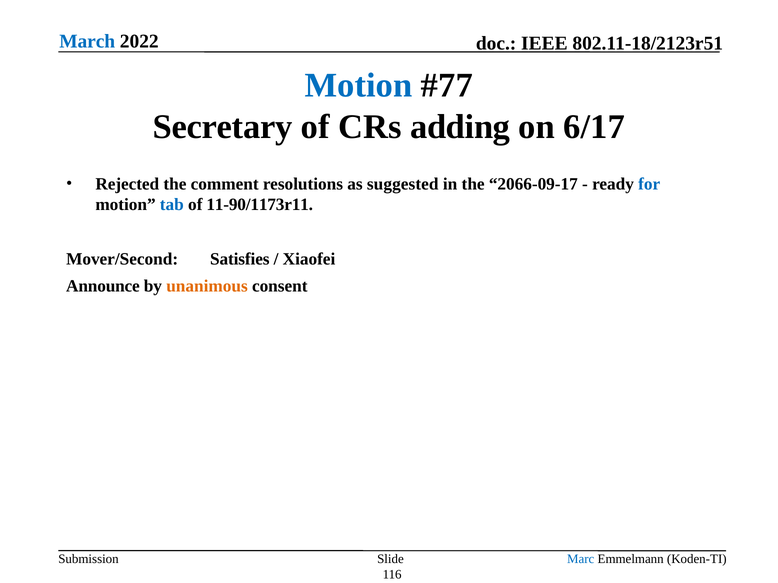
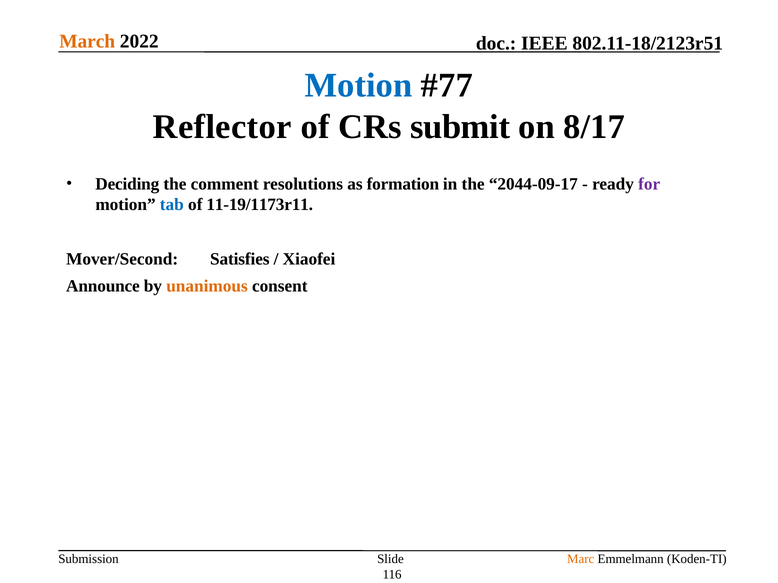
March colour: blue -> orange
Secretary: Secretary -> Reflector
adding: adding -> submit
6/17: 6/17 -> 8/17
Rejected: Rejected -> Deciding
suggested: suggested -> formation
2066-09-17: 2066-09-17 -> 2044-09-17
for colour: blue -> purple
11-90/1173r11: 11-90/1173r11 -> 11-19/1173r11
Marc colour: blue -> orange
